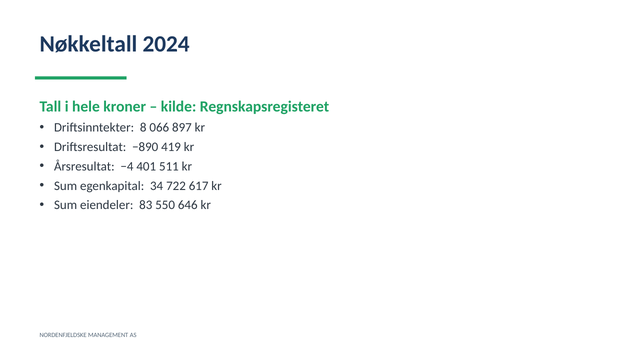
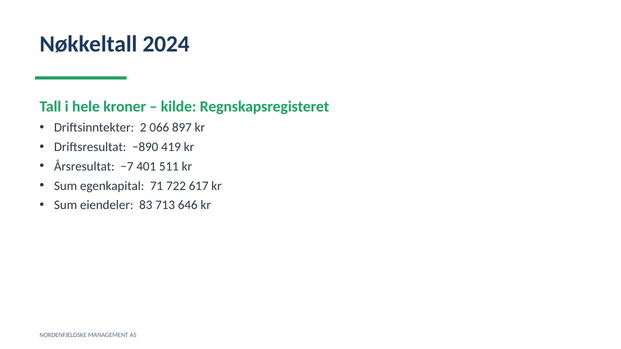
8: 8 -> 2
−4: −4 -> −7
34: 34 -> 71
550: 550 -> 713
